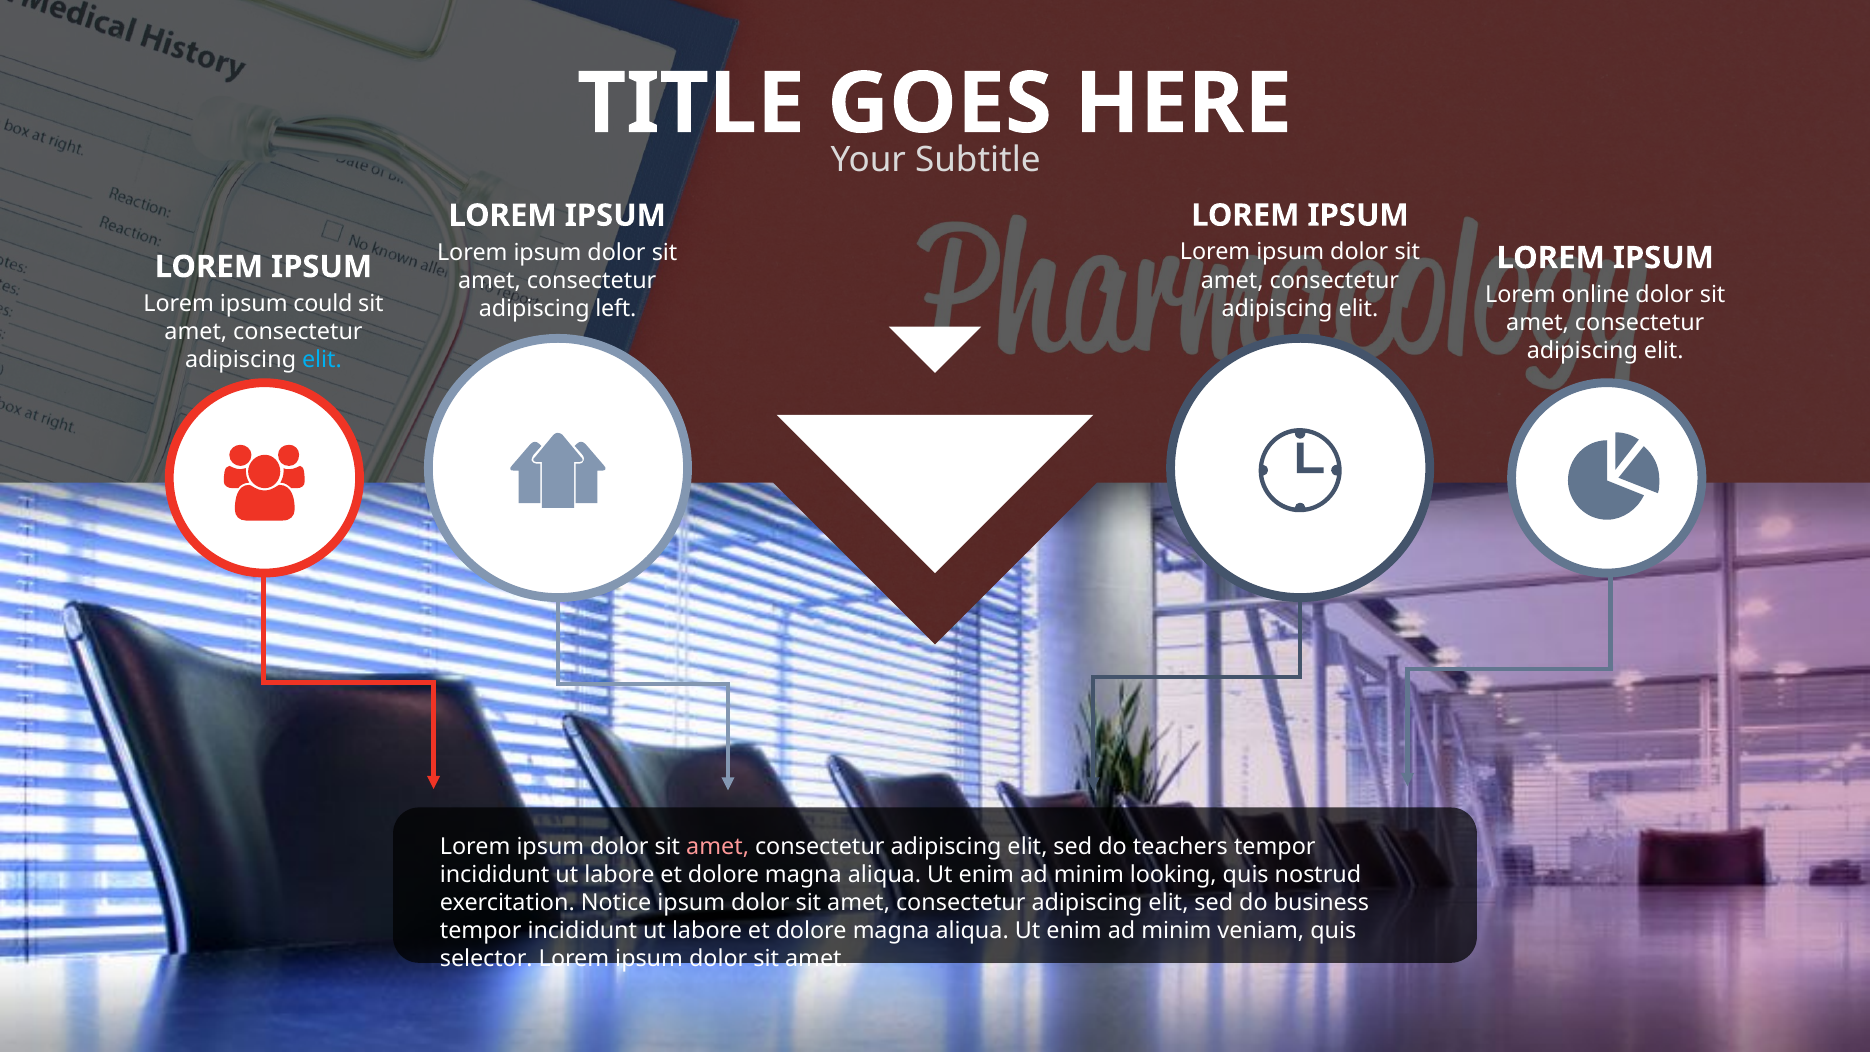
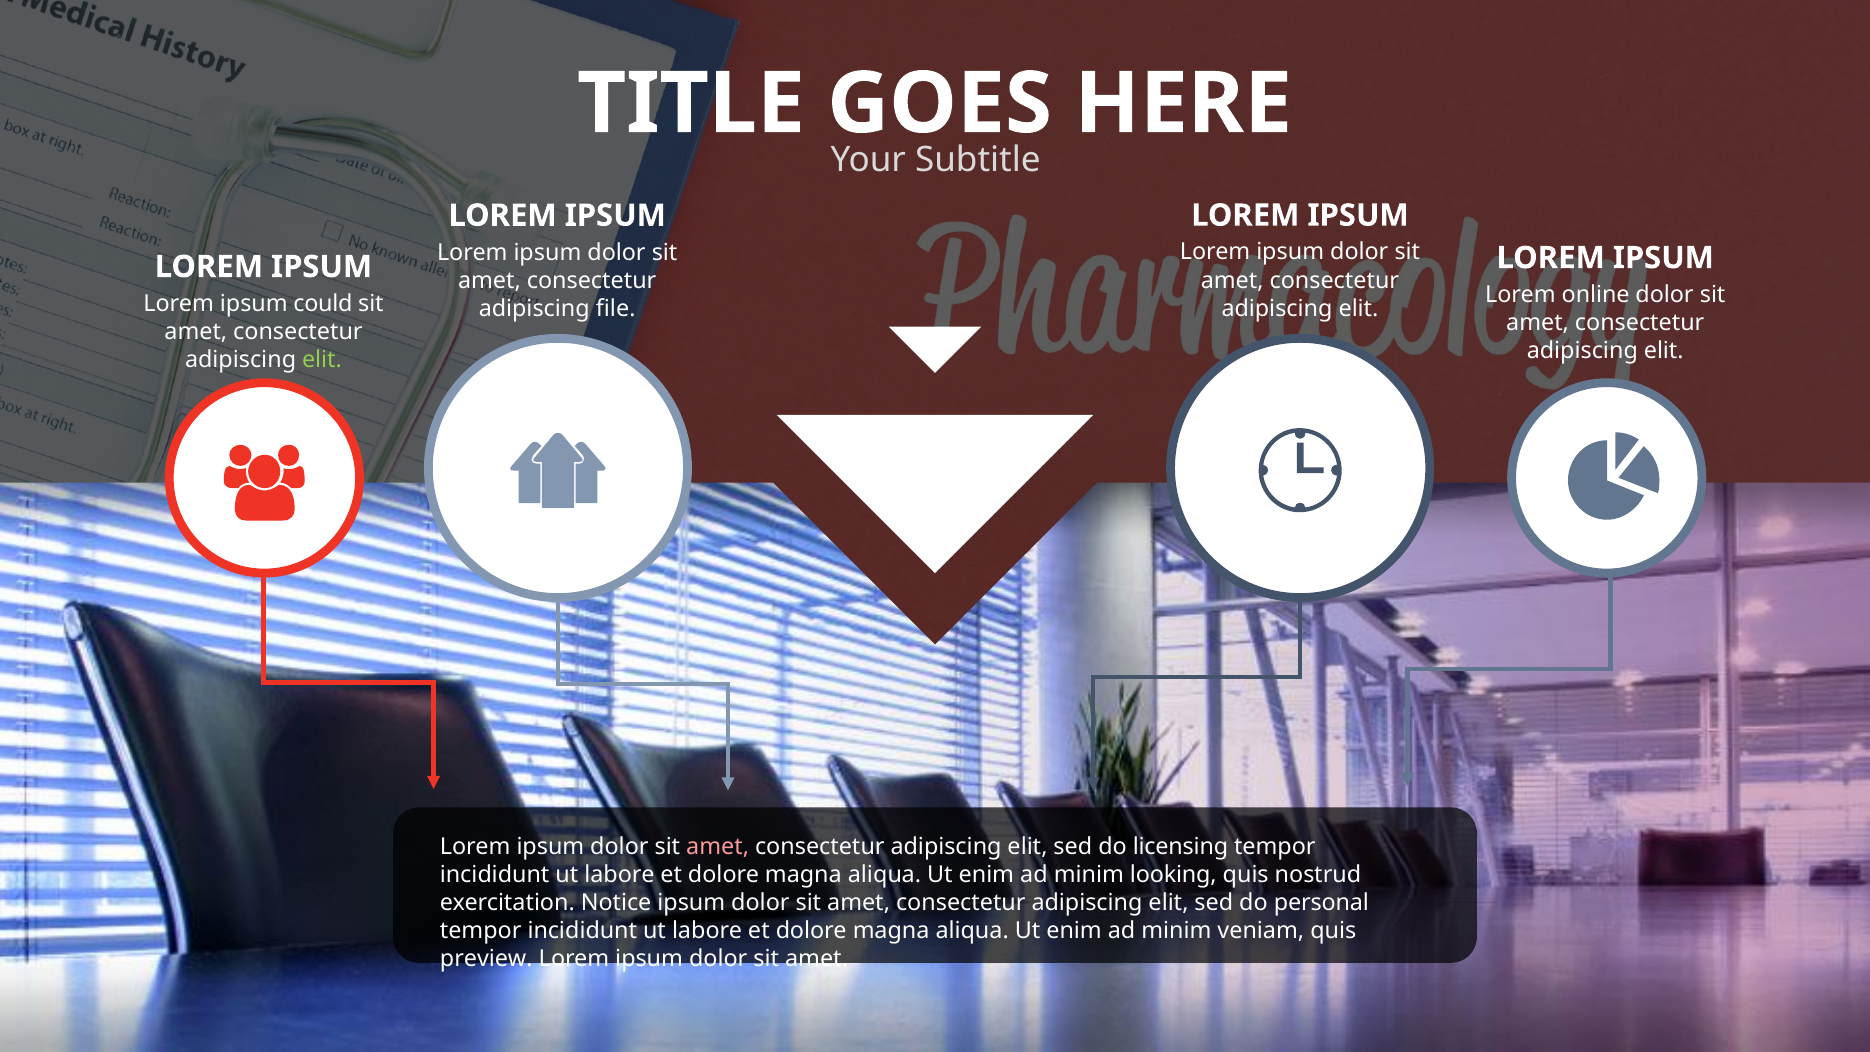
left: left -> file
elit at (322, 360) colour: light blue -> light green
teachers: teachers -> licensing
business: business -> personal
selector: selector -> preview
